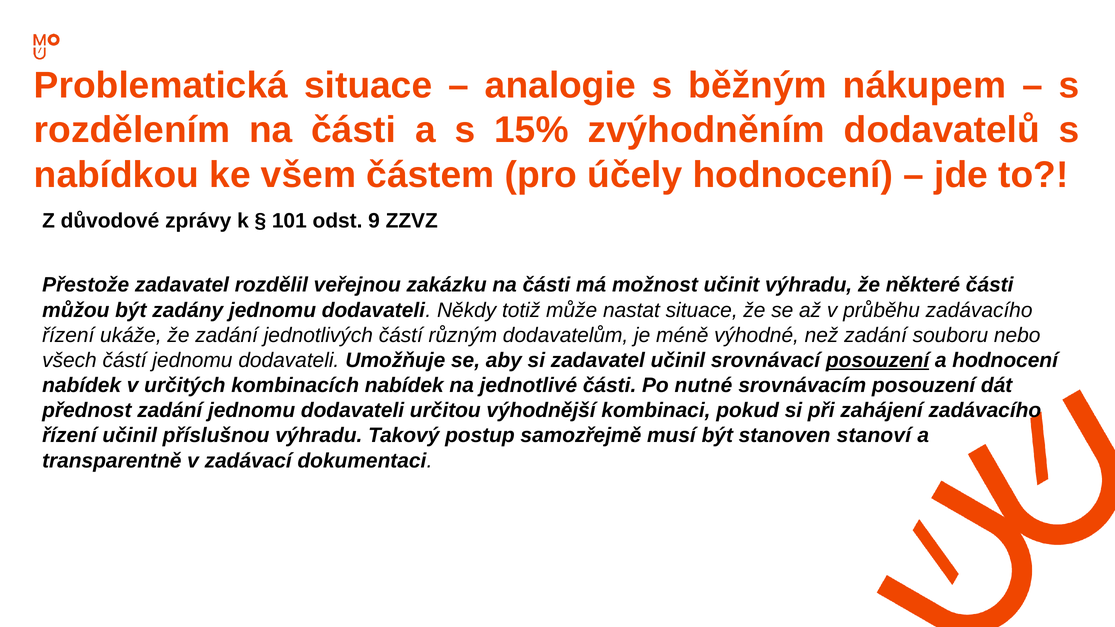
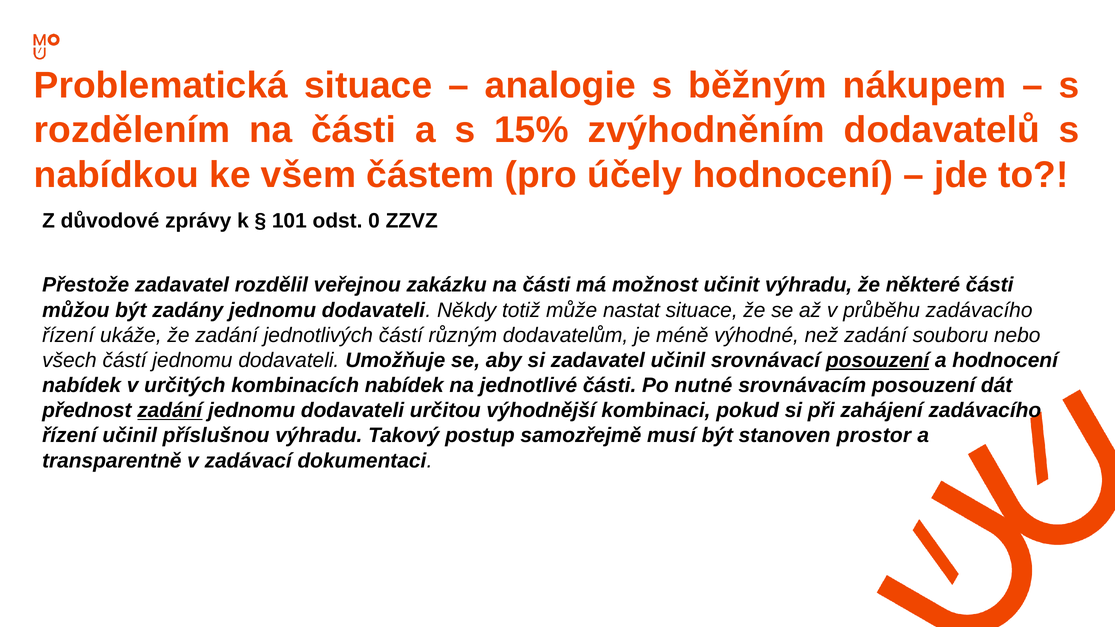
9: 9 -> 0
zadání at (170, 411) underline: none -> present
stanoví: stanoví -> prostor
